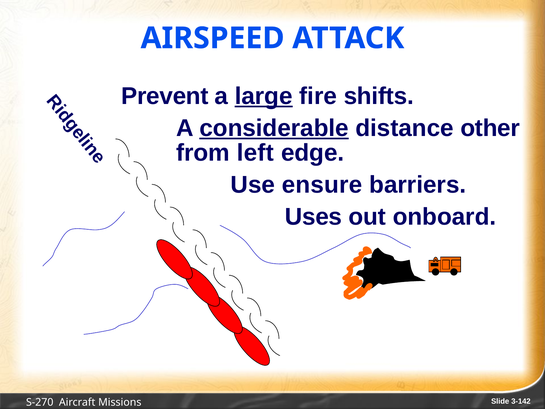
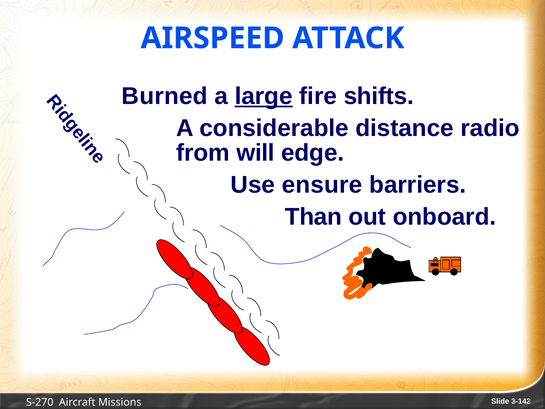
Prevent: Prevent -> Burned
considerable underline: present -> none
other: other -> radio
left: left -> will
Uses: Uses -> Than
